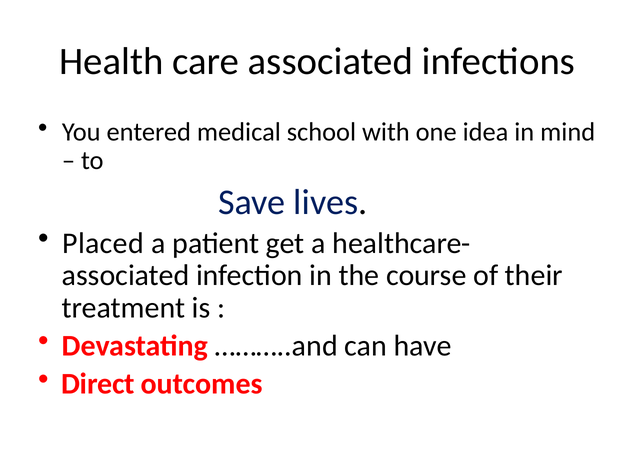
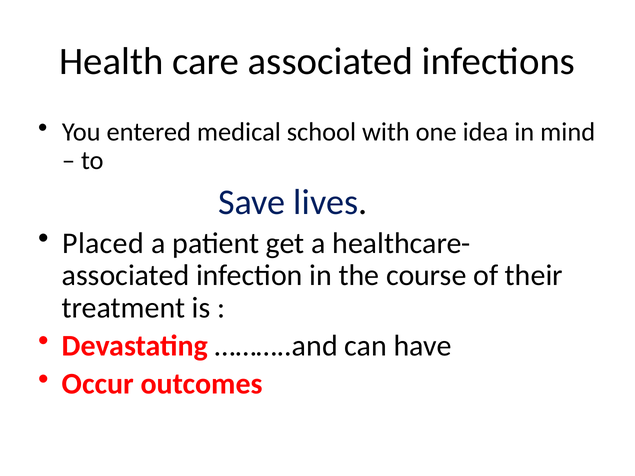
Direct: Direct -> Occur
